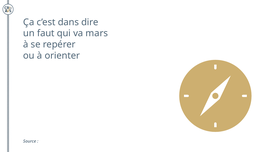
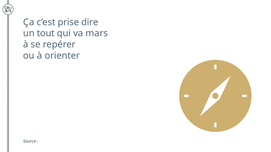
dans: dans -> prise
faut: faut -> tout
